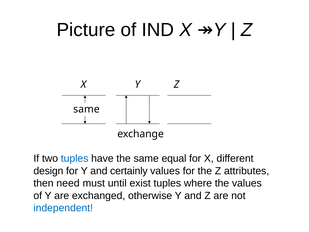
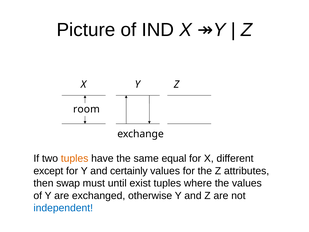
same at (86, 109): same -> room
tuples at (75, 158) colour: blue -> orange
design: design -> except
need: need -> swap
